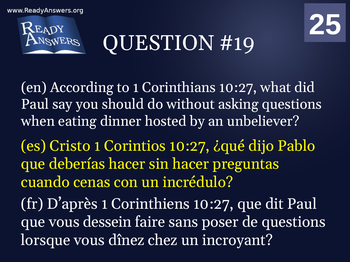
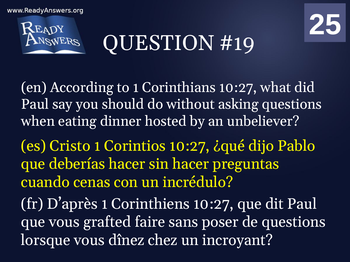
dessein: dessein -> grafted
